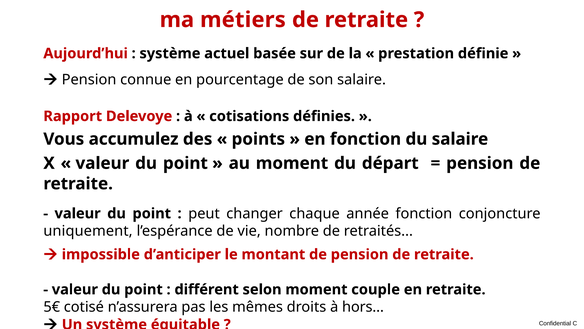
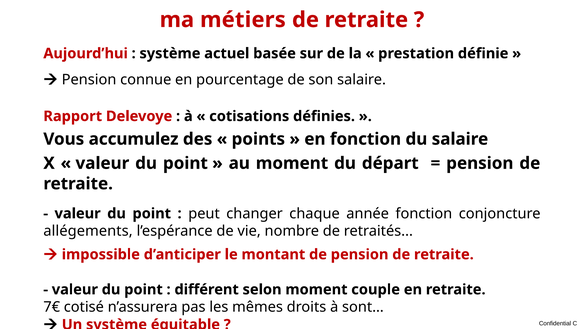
uniquement: uniquement -> allégements
5€: 5€ -> 7€
hors…: hors… -> sont…
